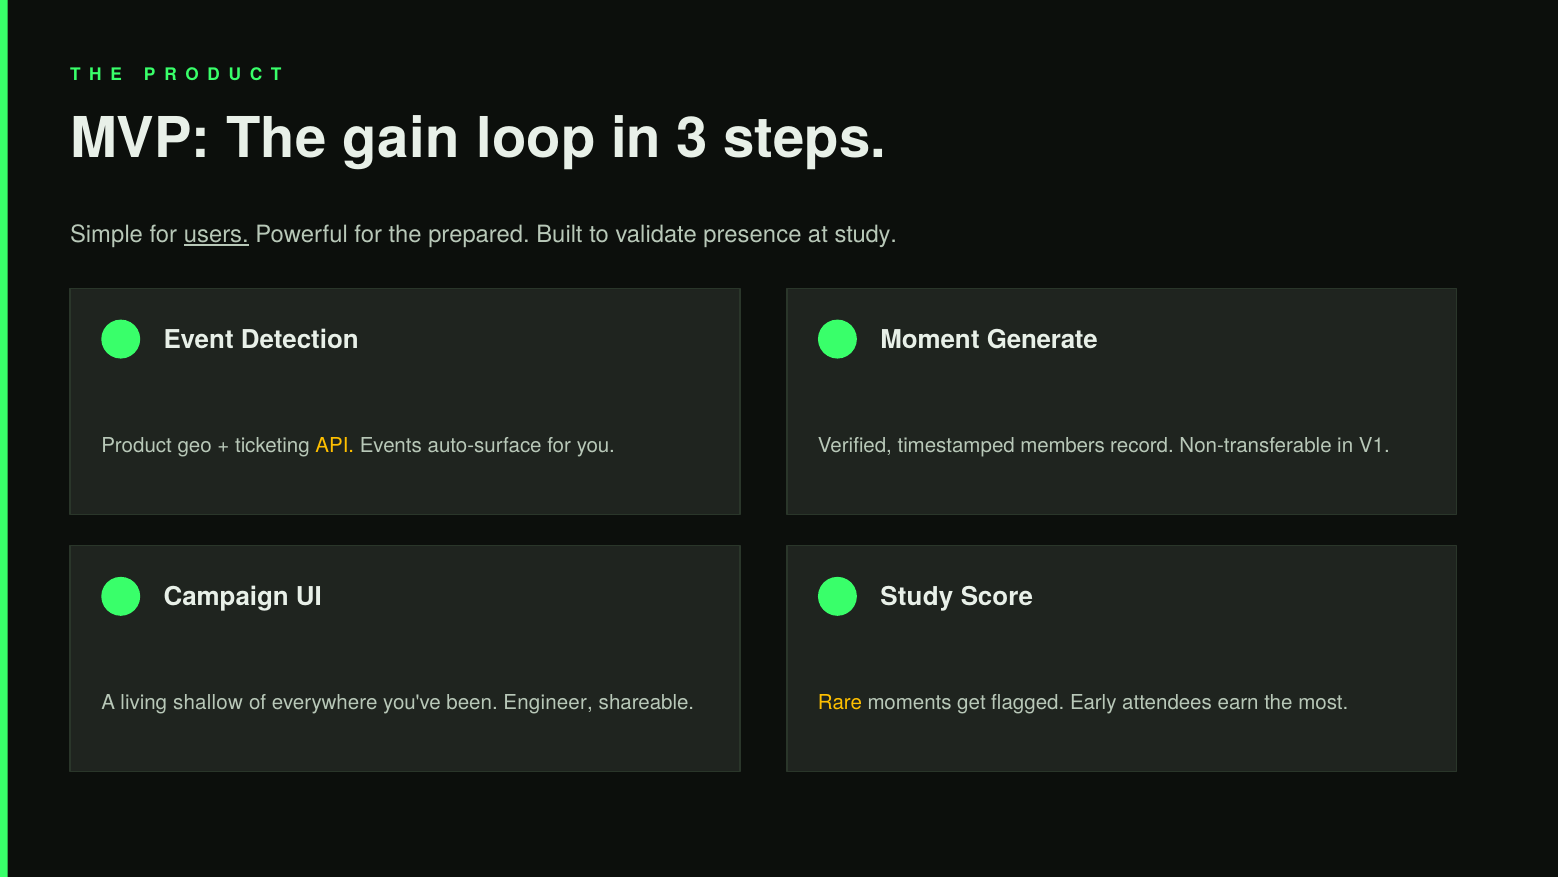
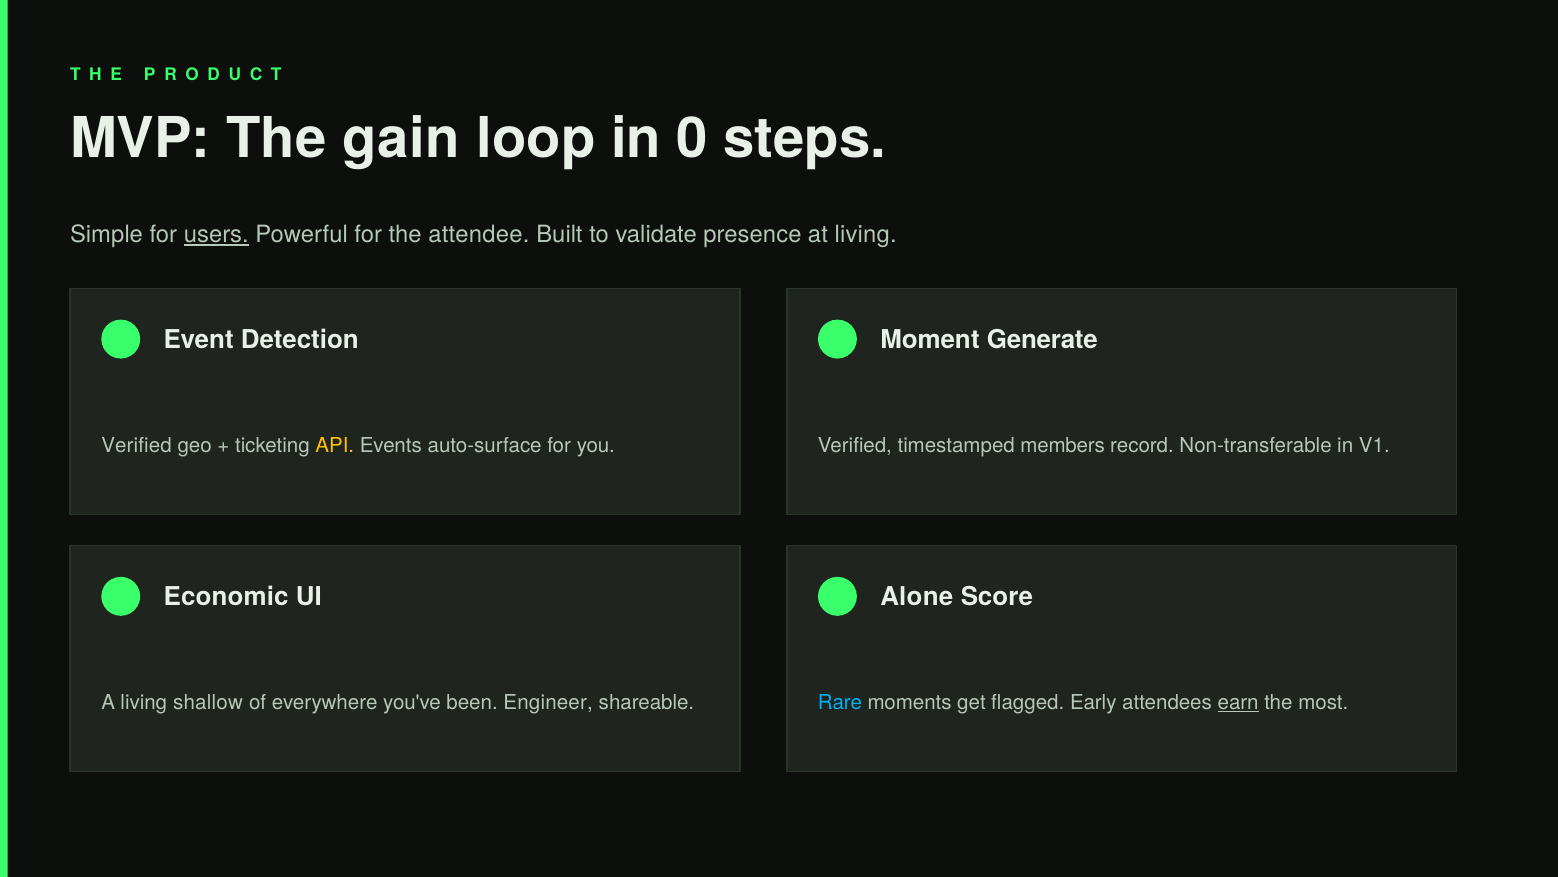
3: 3 -> 0
prepared: prepared -> attendee
at study: study -> living
Product at (137, 445): Product -> Verified
Campaign: Campaign -> Economic
Study at (917, 597): Study -> Alone
Rare colour: yellow -> light blue
earn underline: none -> present
